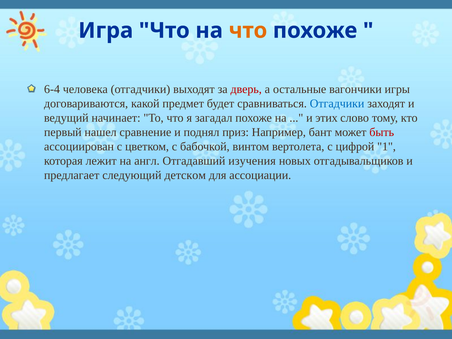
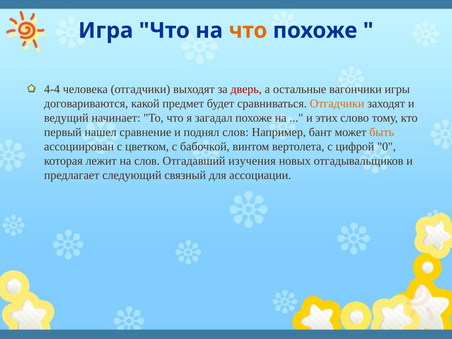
6-4: 6-4 -> 4-4
Отгадчики at (337, 104) colour: blue -> orange
поднял приз: приз -> слов
быть colour: red -> orange
1: 1 -> 0
на англ: англ -> слов
детском: детском -> связный
